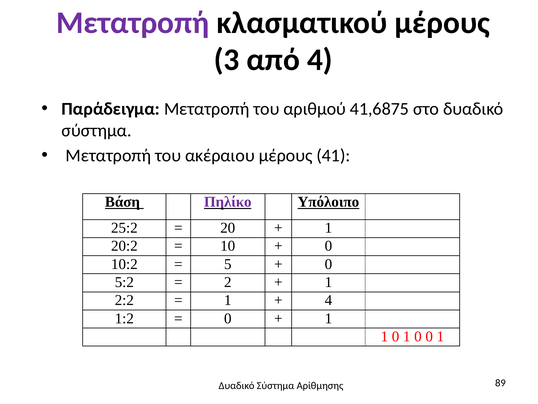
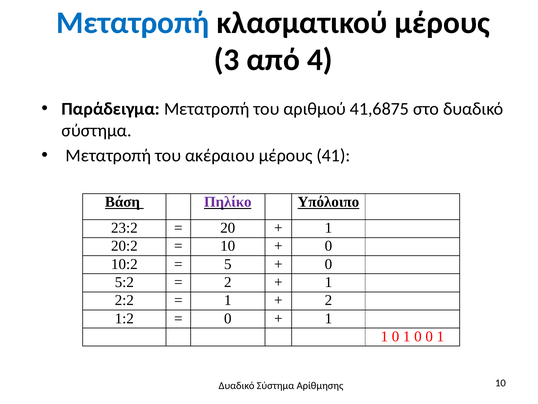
Μετατροπή at (133, 23) colour: purple -> blue
25:2: 25:2 -> 23:2
4 at (328, 300): 4 -> 2
Αρίθμησης 89: 89 -> 10
